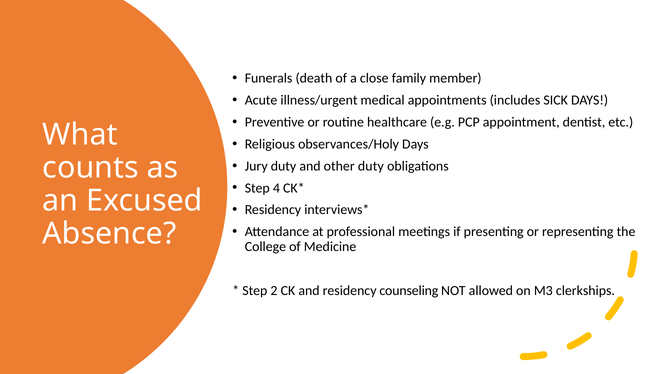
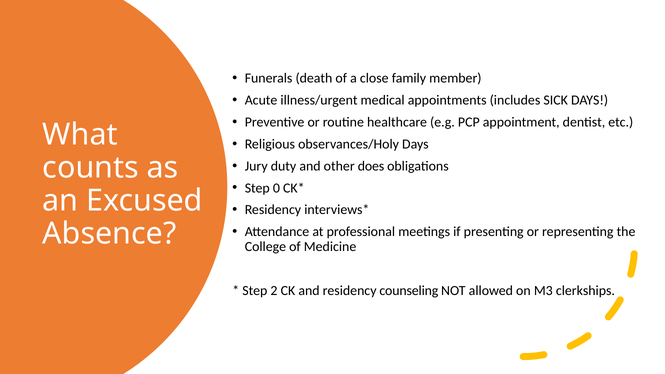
other duty: duty -> does
4: 4 -> 0
